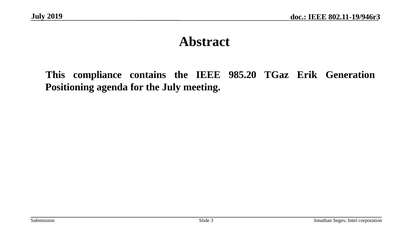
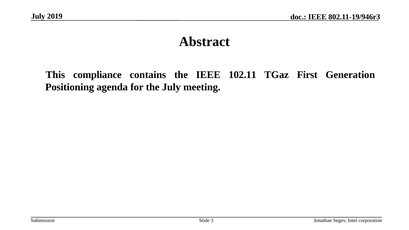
985.20: 985.20 -> 102.11
Erik: Erik -> First
